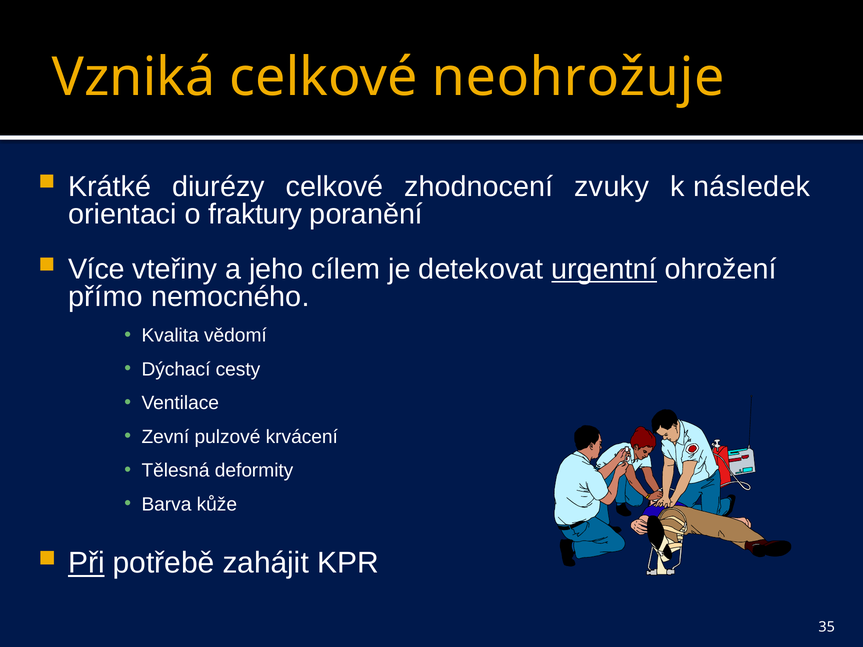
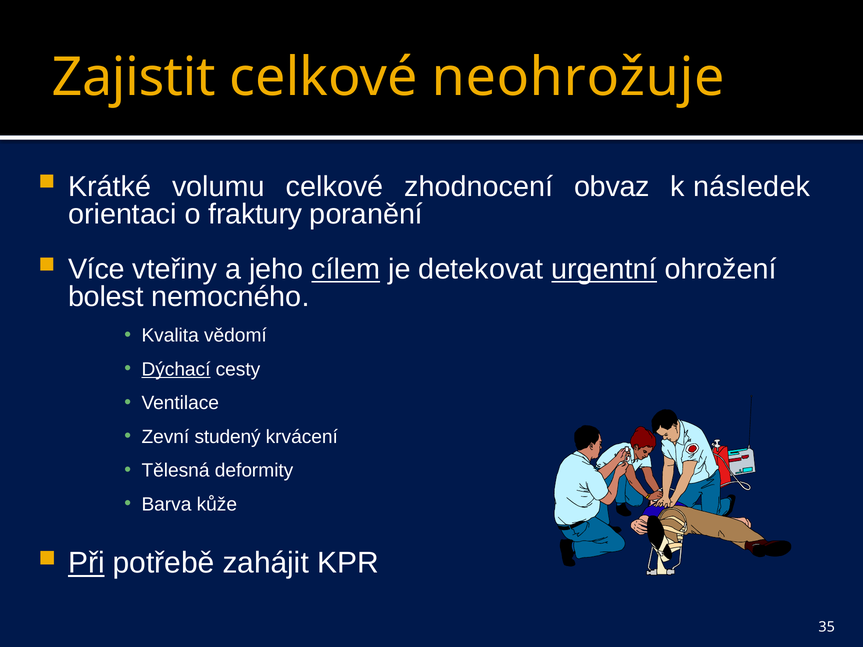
Vzniká: Vzniká -> Zajistit
diurézy: diurézy -> volumu
zvuky: zvuky -> obvaz
cílem underline: none -> present
přímo: přímo -> bolest
Dýchací underline: none -> present
pulzové: pulzové -> studený
